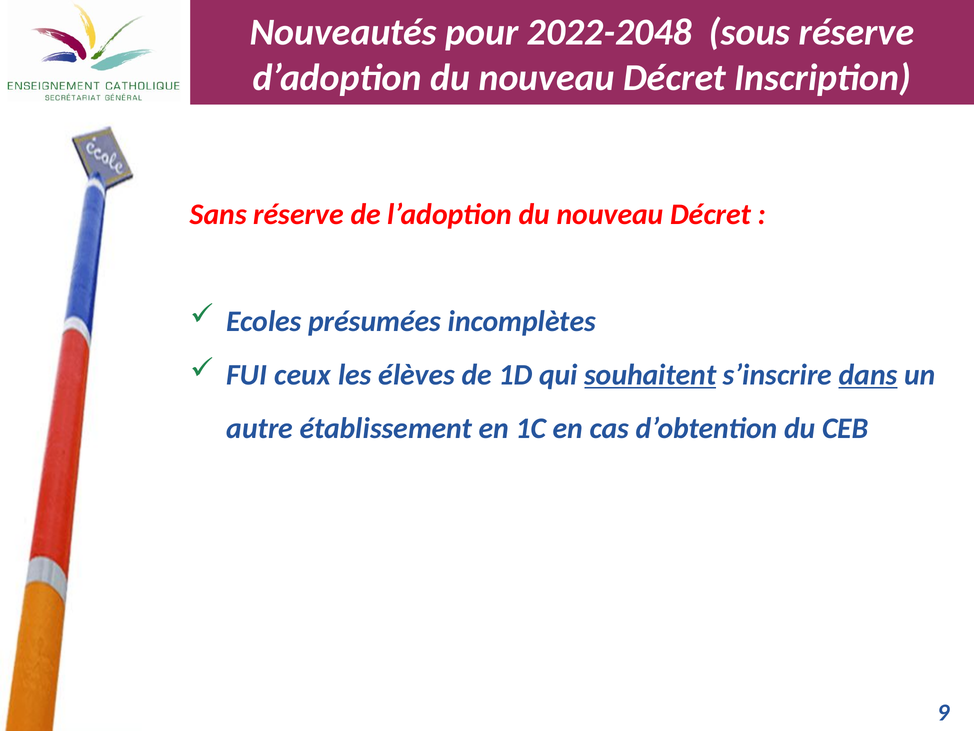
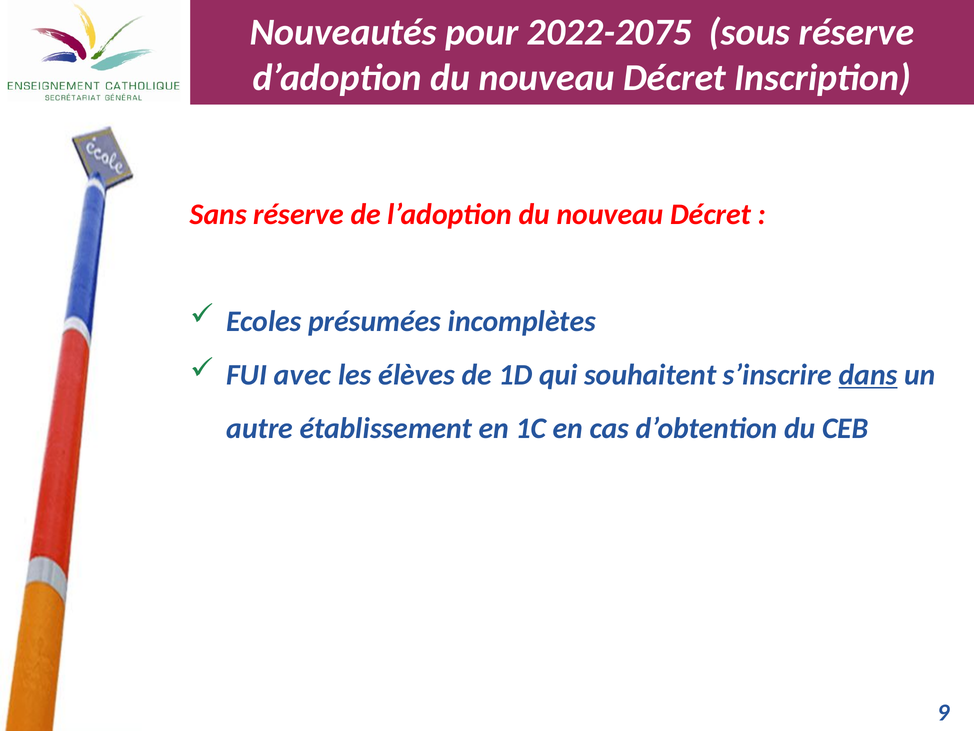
2022-2048: 2022-2048 -> 2022-2075
ceux: ceux -> avec
souhaitent underline: present -> none
